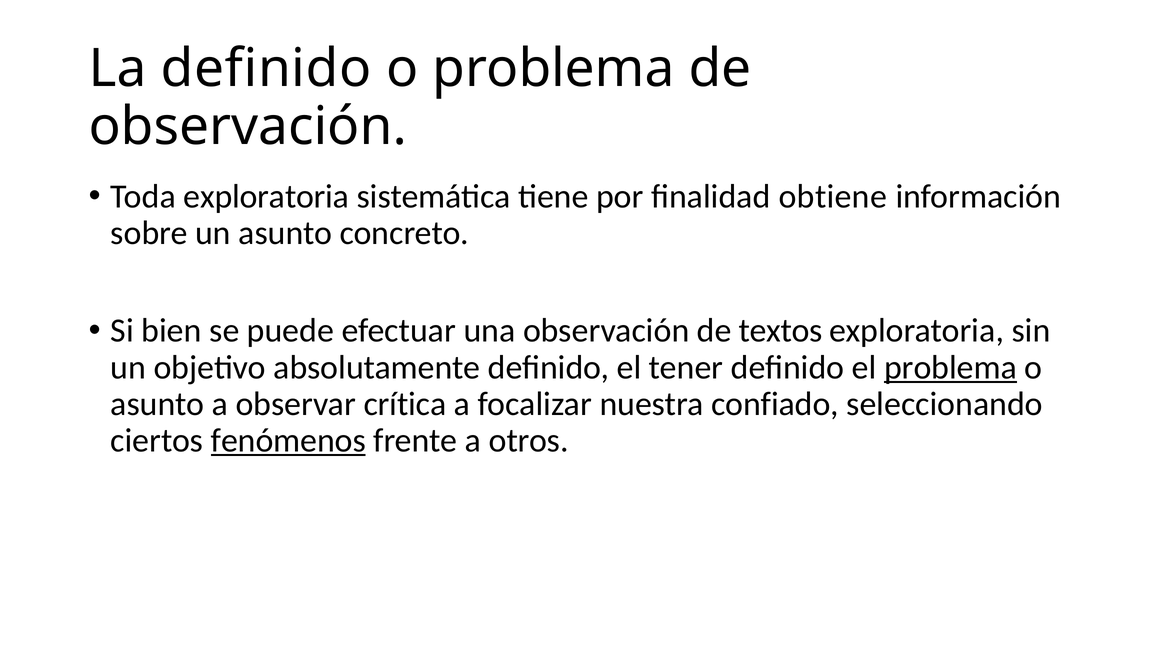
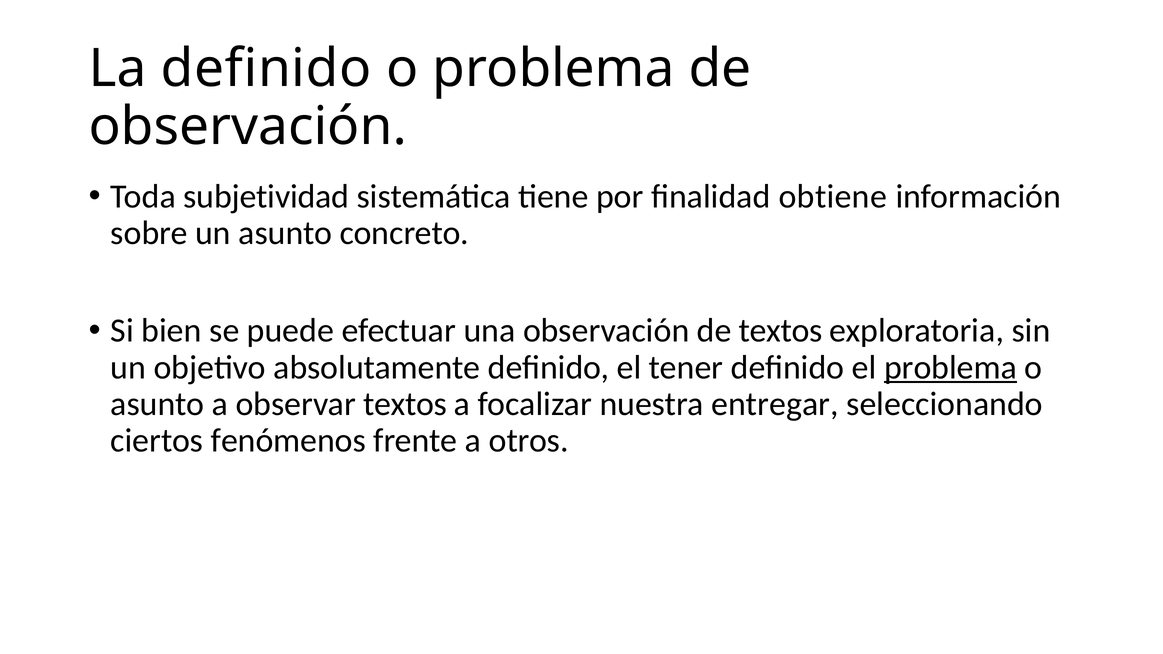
Toda exploratoria: exploratoria -> subjetividad
observar crítica: crítica -> textos
confiado: confiado -> entregar
fenómenos underline: present -> none
